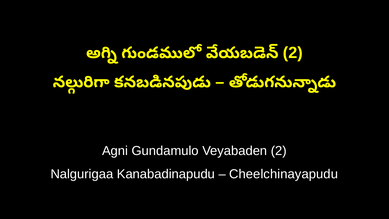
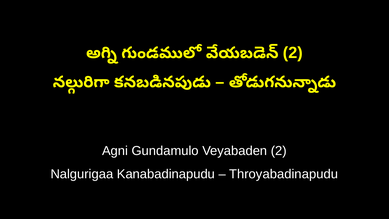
Cheelchinayapudu: Cheelchinayapudu -> Throyabadinapudu
